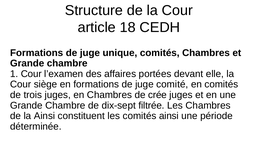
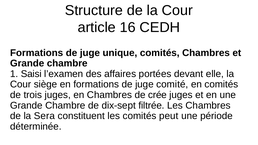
18: 18 -> 16
1 Cour: Cour -> Saisi
la Ainsi: Ainsi -> Sera
comités ainsi: ainsi -> peut
